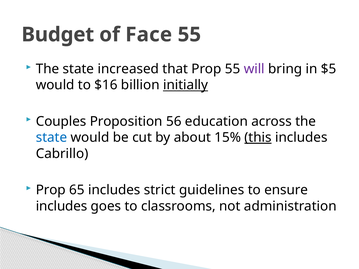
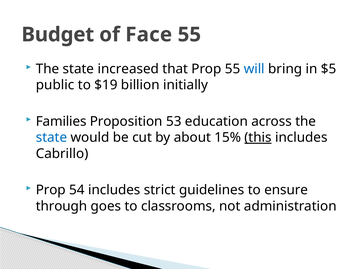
will colour: purple -> blue
would at (55, 85): would -> public
$16: $16 -> $19
initially underline: present -> none
Couples: Couples -> Families
56: 56 -> 53
65: 65 -> 54
includes at (62, 206): includes -> through
